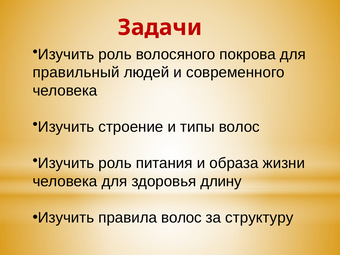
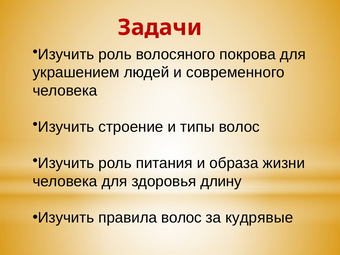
правильный: правильный -> украшением
структуру: структуру -> кудрявые
